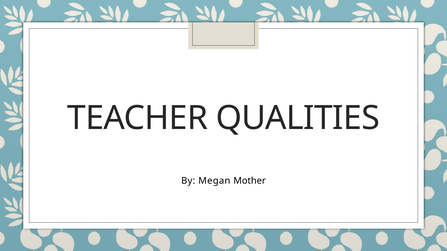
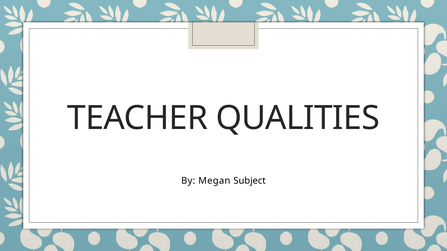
Mother: Mother -> Subject
